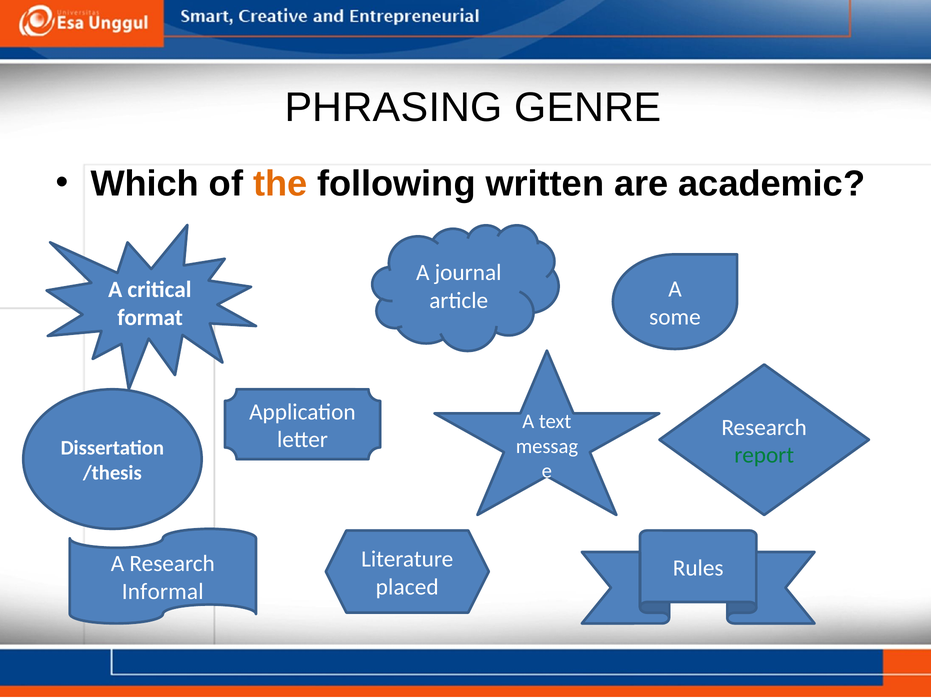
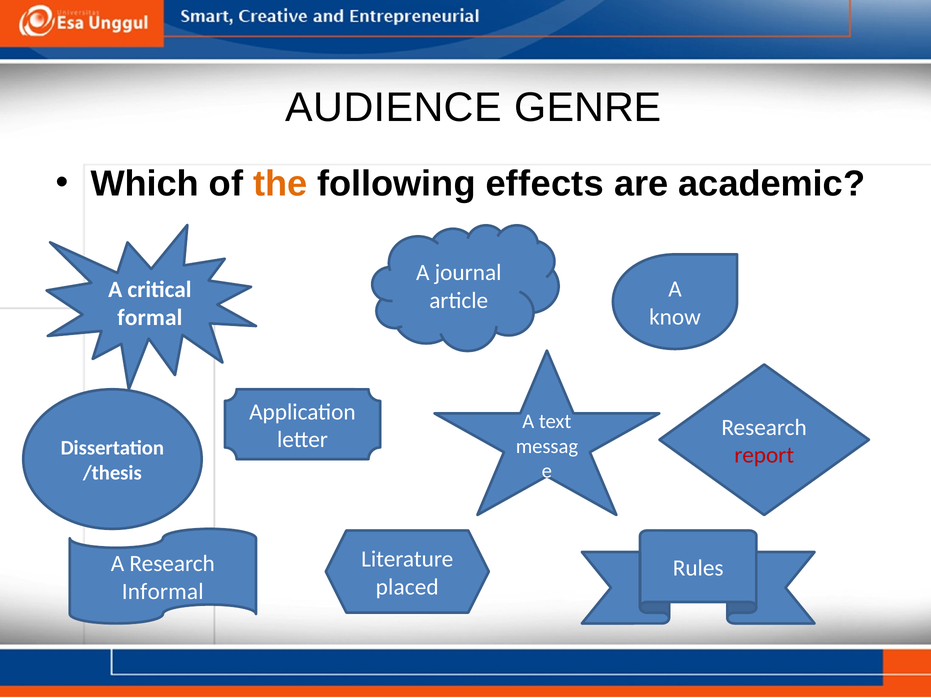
PHRASING: PHRASING -> AUDIENCE
written: written -> effects
some: some -> know
format: format -> formal
report colour: green -> red
